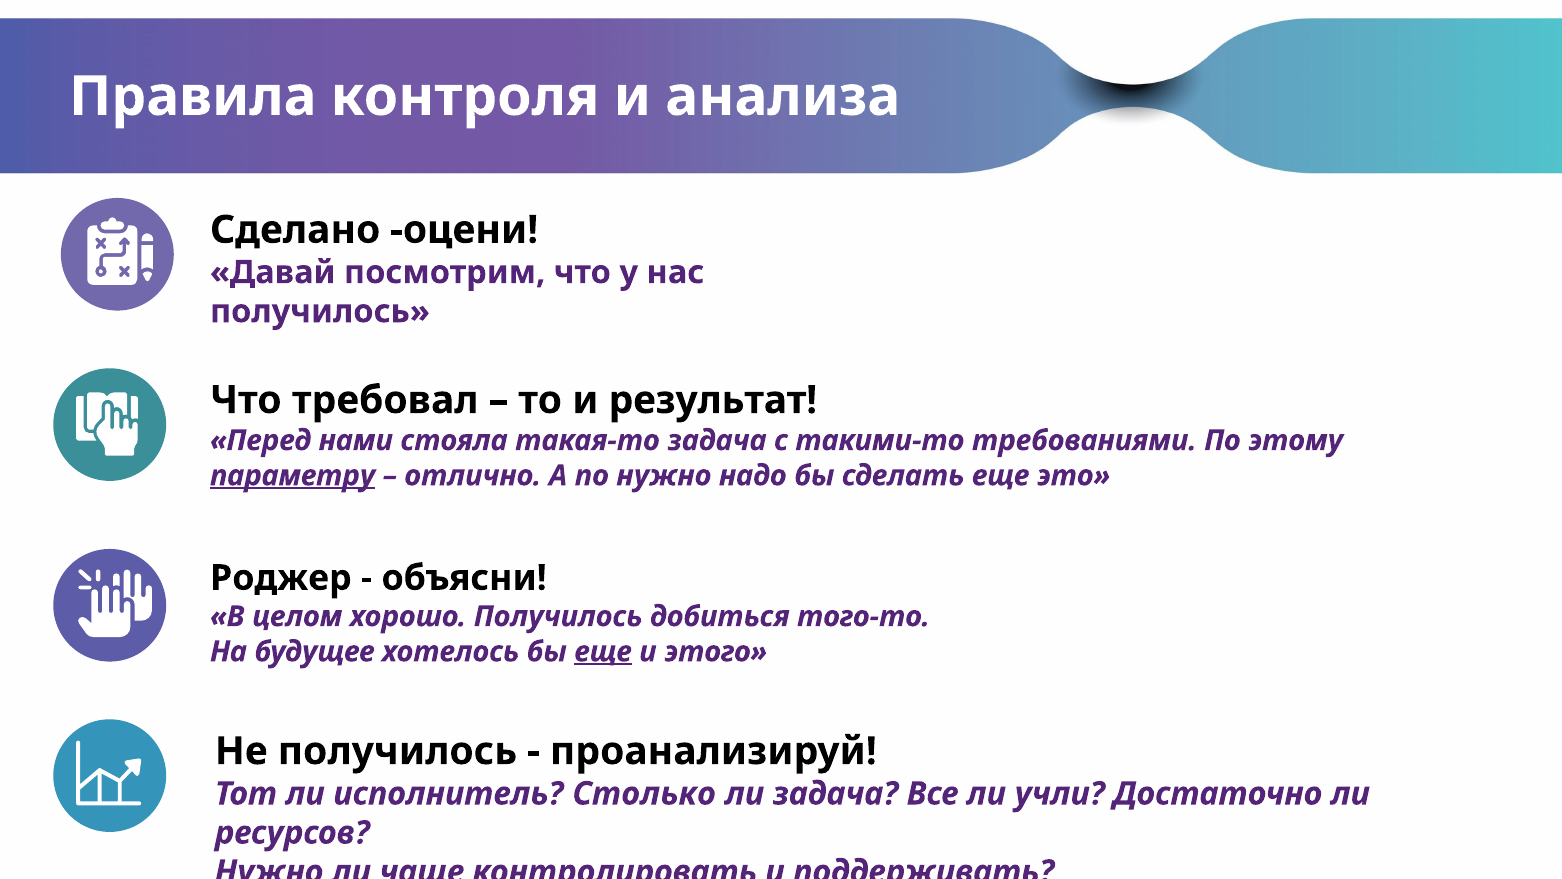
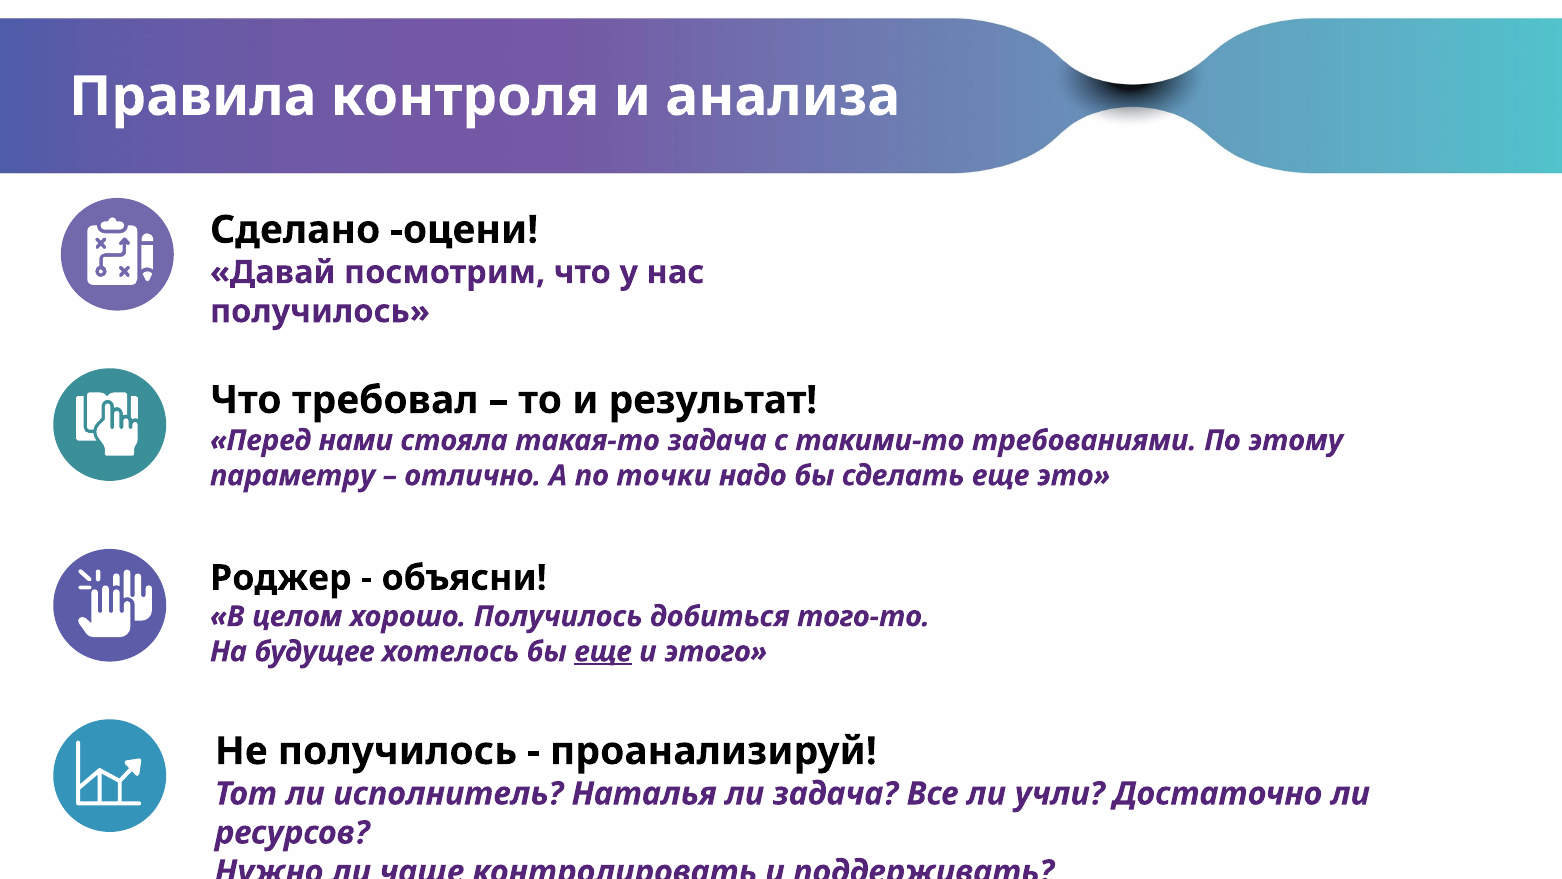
параметру underline: present -> none
по нужно: нужно -> точки
Столько: Столько -> Наталья
